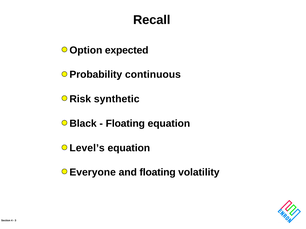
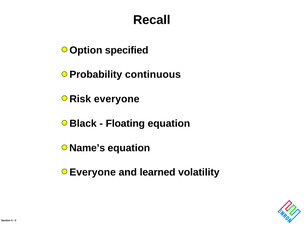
expected: expected -> specified
Risk synthetic: synthetic -> everyone
Level’s: Level’s -> Name’s
and floating: floating -> learned
